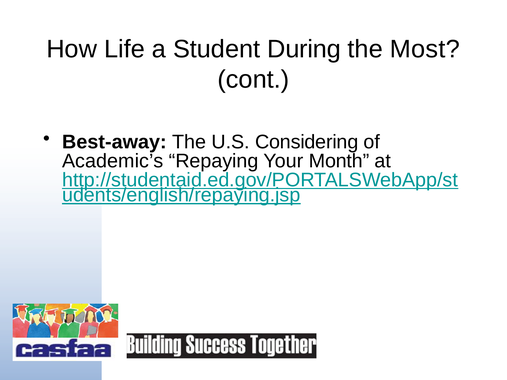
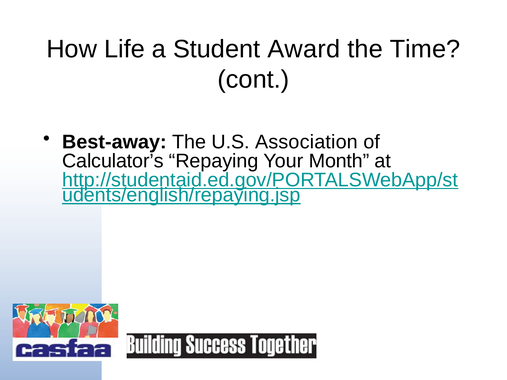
During: During -> Award
Most: Most -> Time
Considering: Considering -> Association
Academic’s: Academic’s -> Calculator’s
